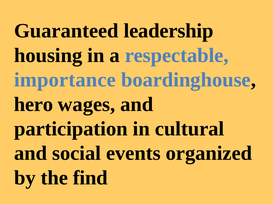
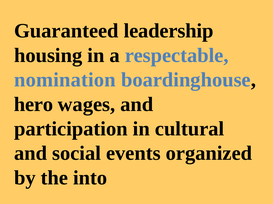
importance: importance -> nomination
find: find -> into
